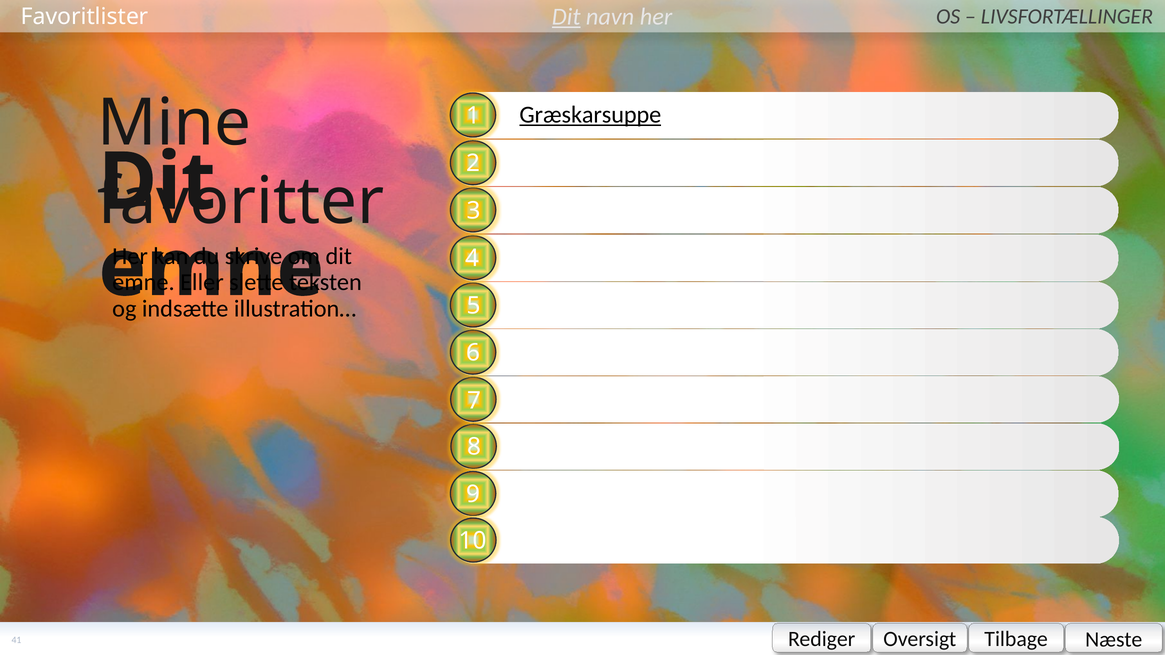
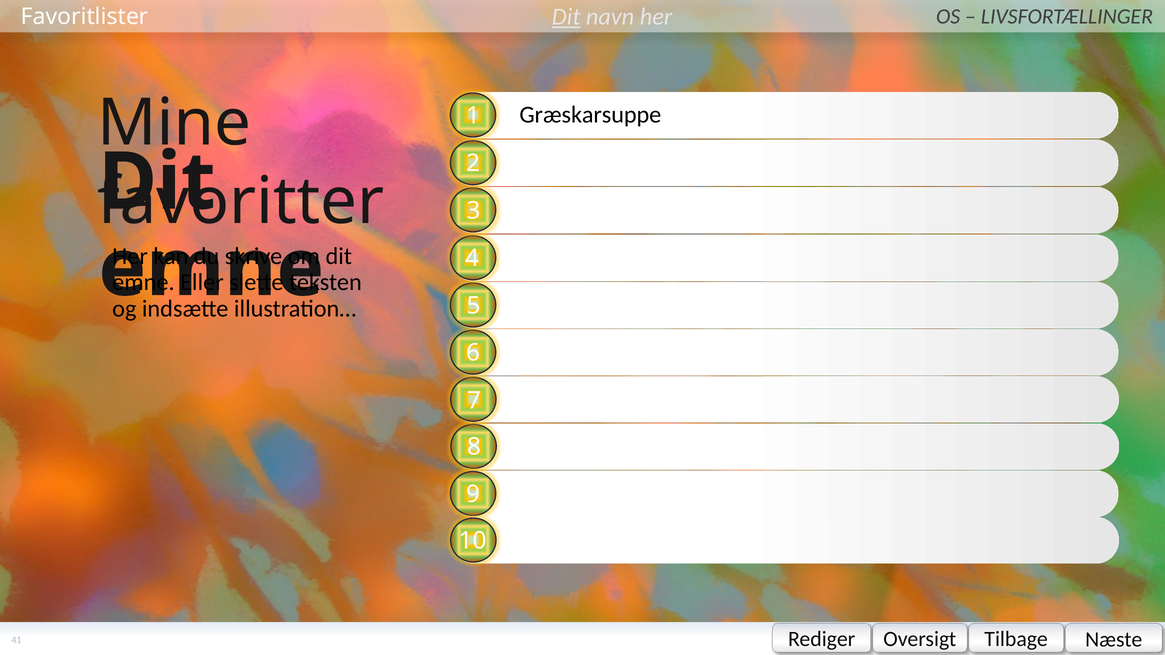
Græskarsuppe underline: present -> none
